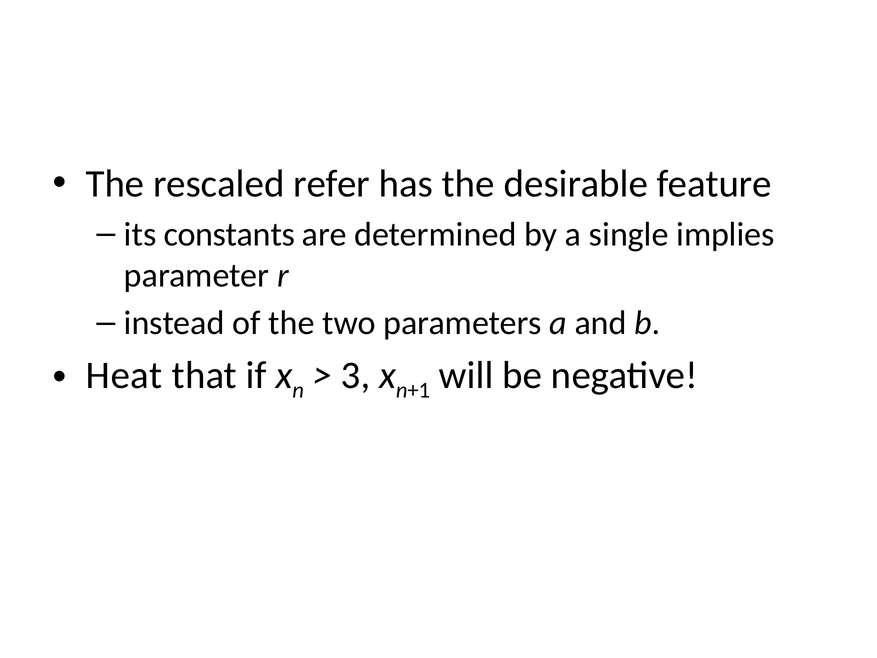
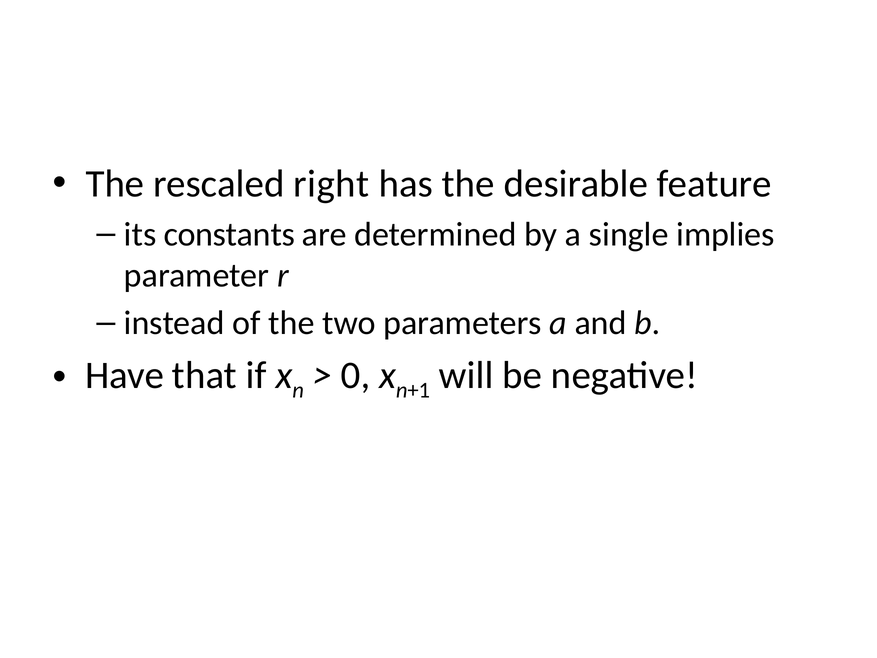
refer: refer -> right
Heat: Heat -> Have
3: 3 -> 0
